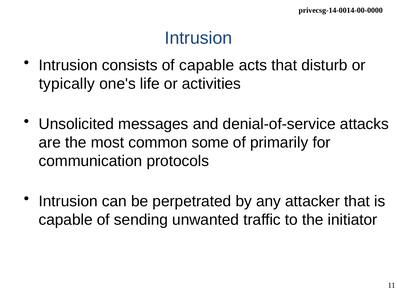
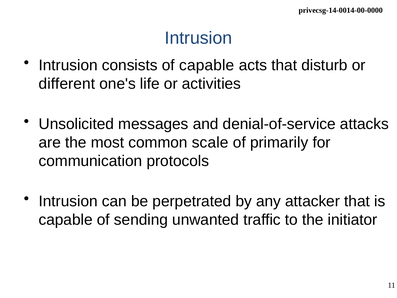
typically: typically -> different
some: some -> scale
